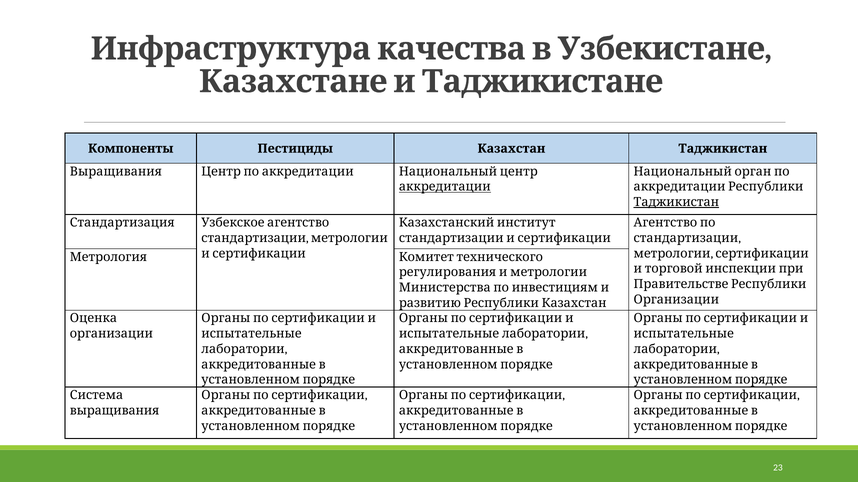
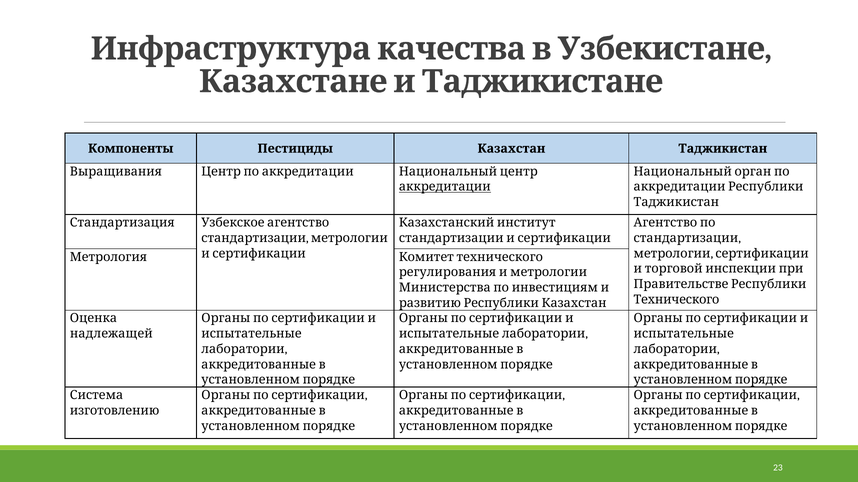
Таджикистан at (676, 202) underline: present -> none
Организации at (676, 300): Организации -> Технического
организации at (111, 334): организации -> надлежащей
выращивания at (115, 411): выращивания -> изготовлению
